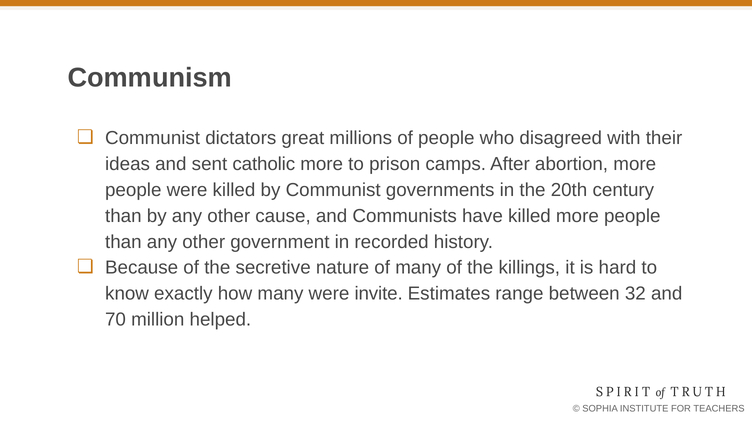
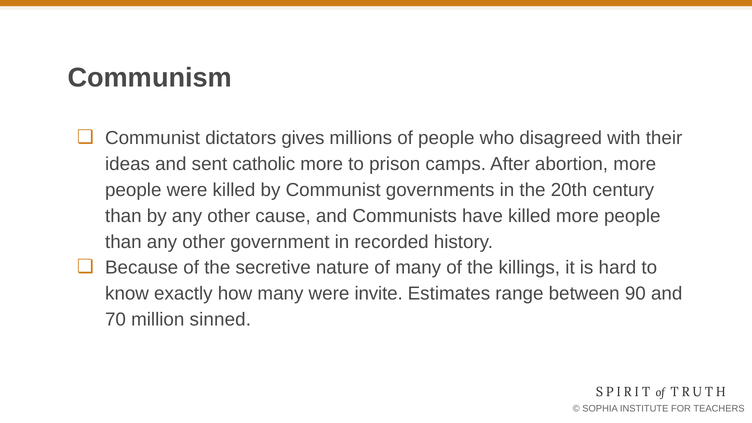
great: great -> gives
32: 32 -> 90
helped: helped -> sinned
